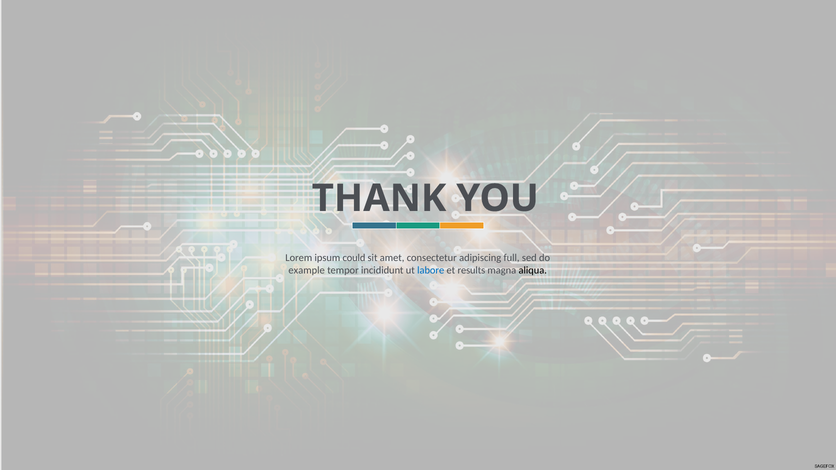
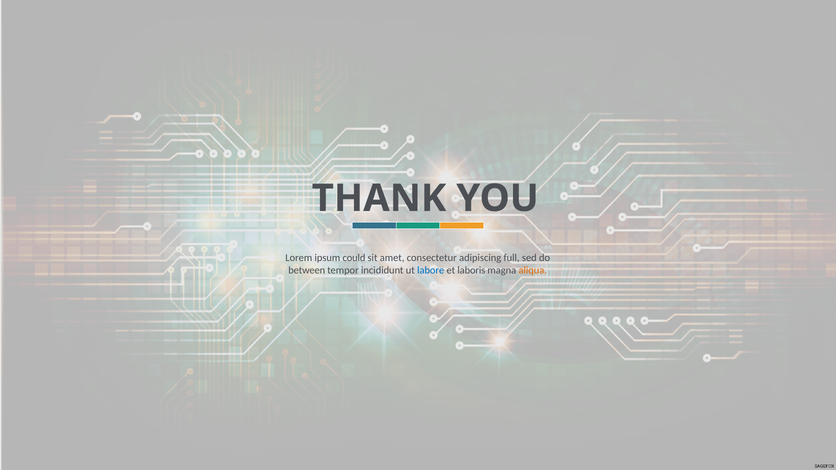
example: example -> between
results: results -> laboris
aliqua colour: black -> orange
